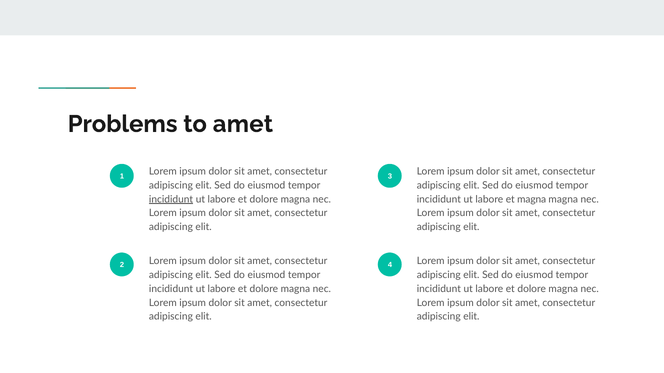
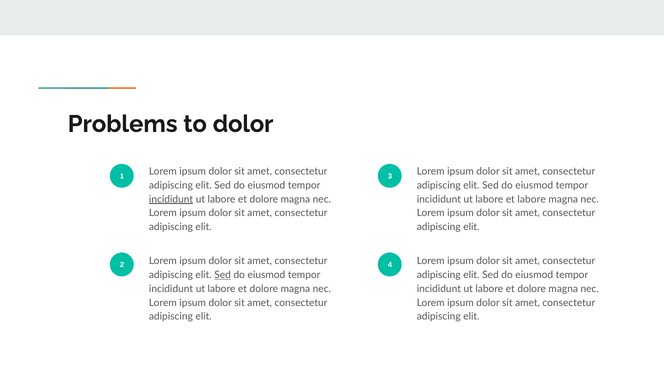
to amet: amet -> dolor
et magna: magna -> labore
Sed at (223, 275) underline: none -> present
